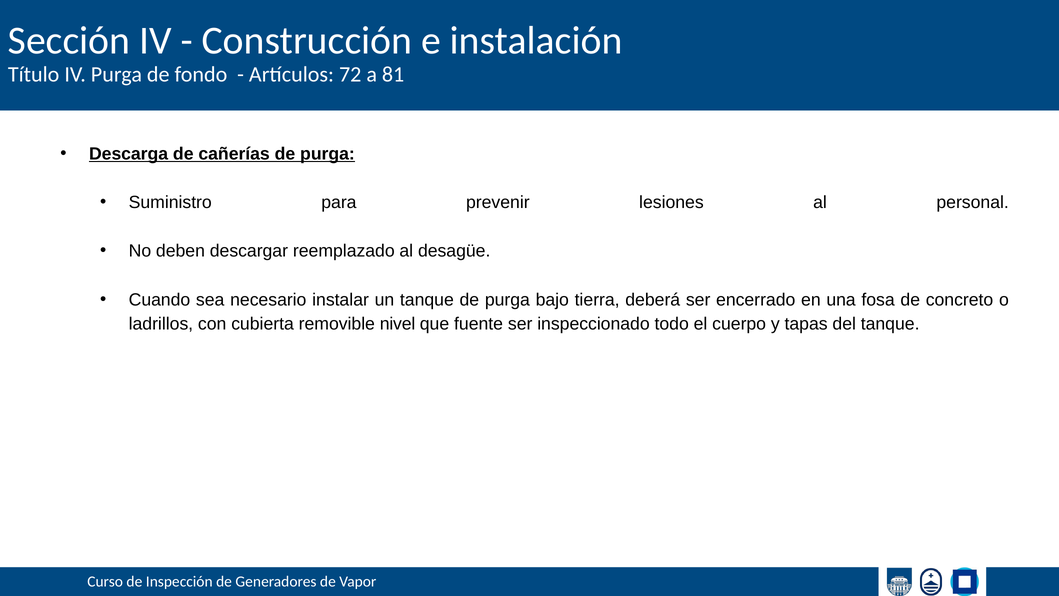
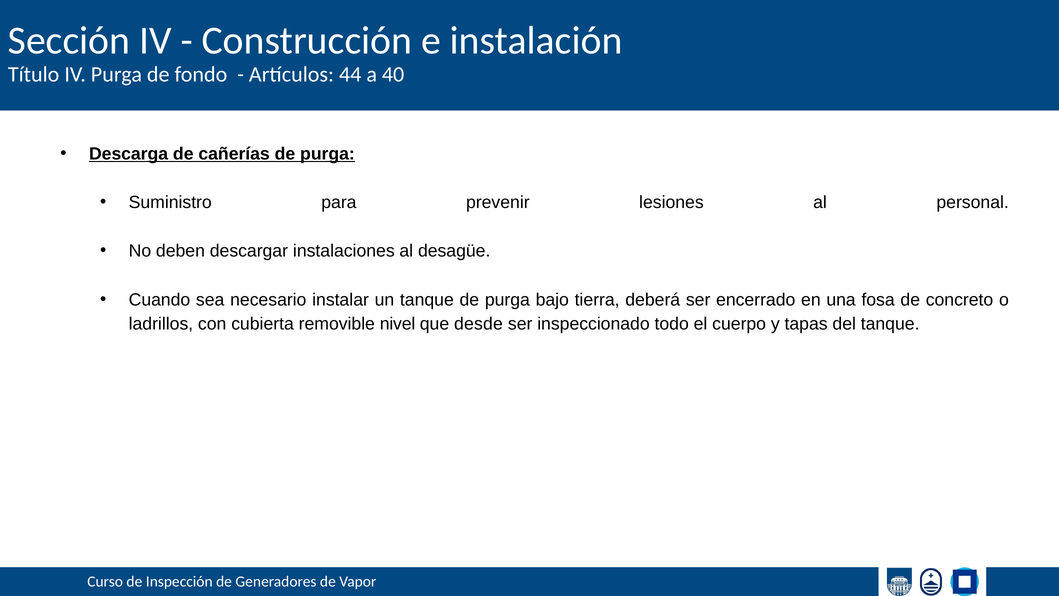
72: 72 -> 44
81: 81 -> 40
reemplazado: reemplazado -> instalaciones
fuente: fuente -> desde
